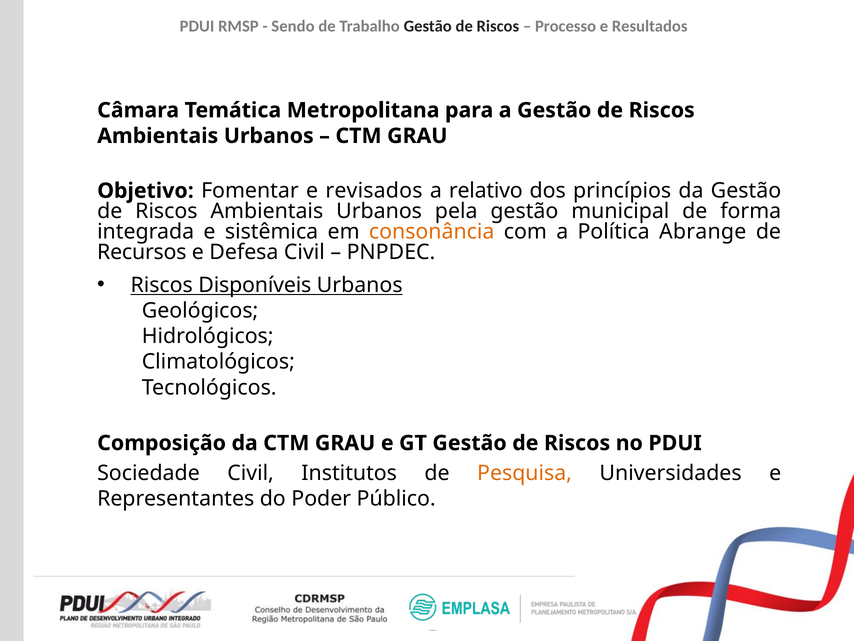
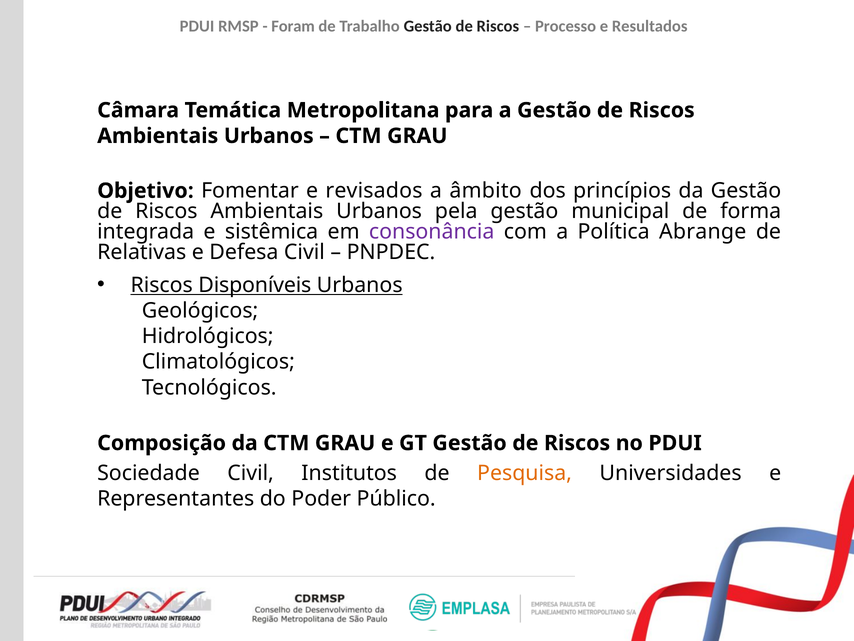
Sendo: Sendo -> Foram
relativo: relativo -> âmbito
consonância colour: orange -> purple
Recursos: Recursos -> Relativas
